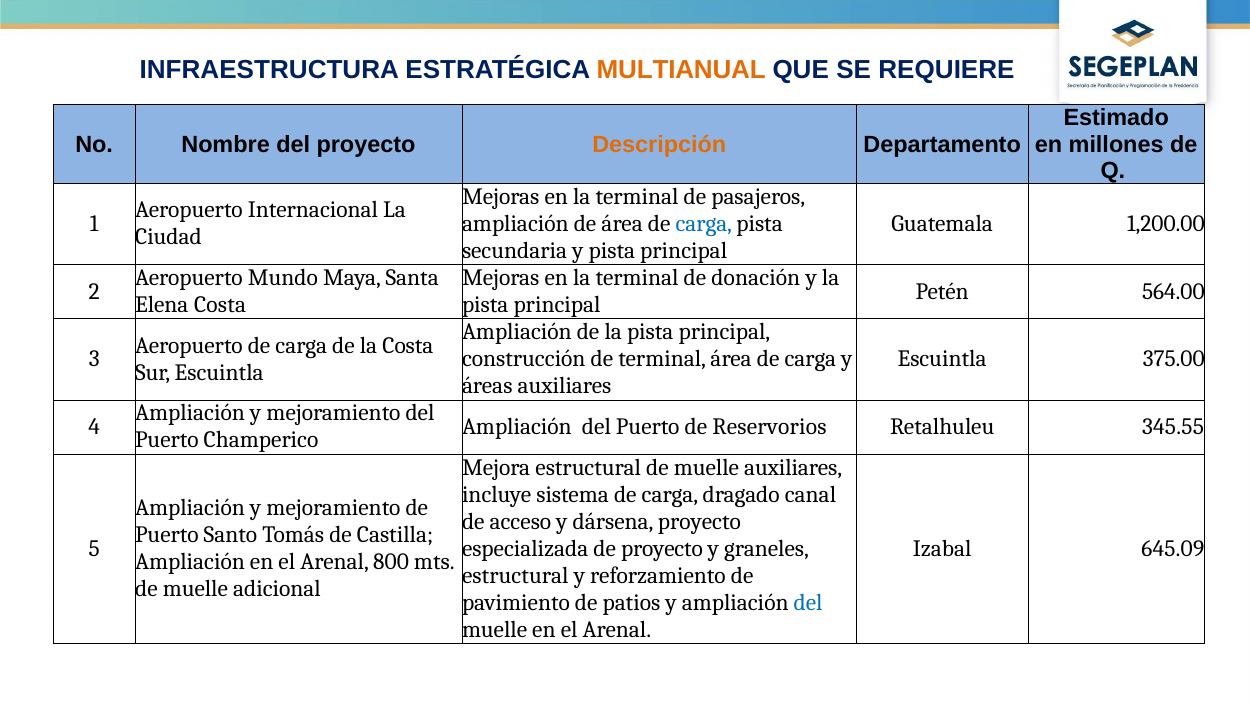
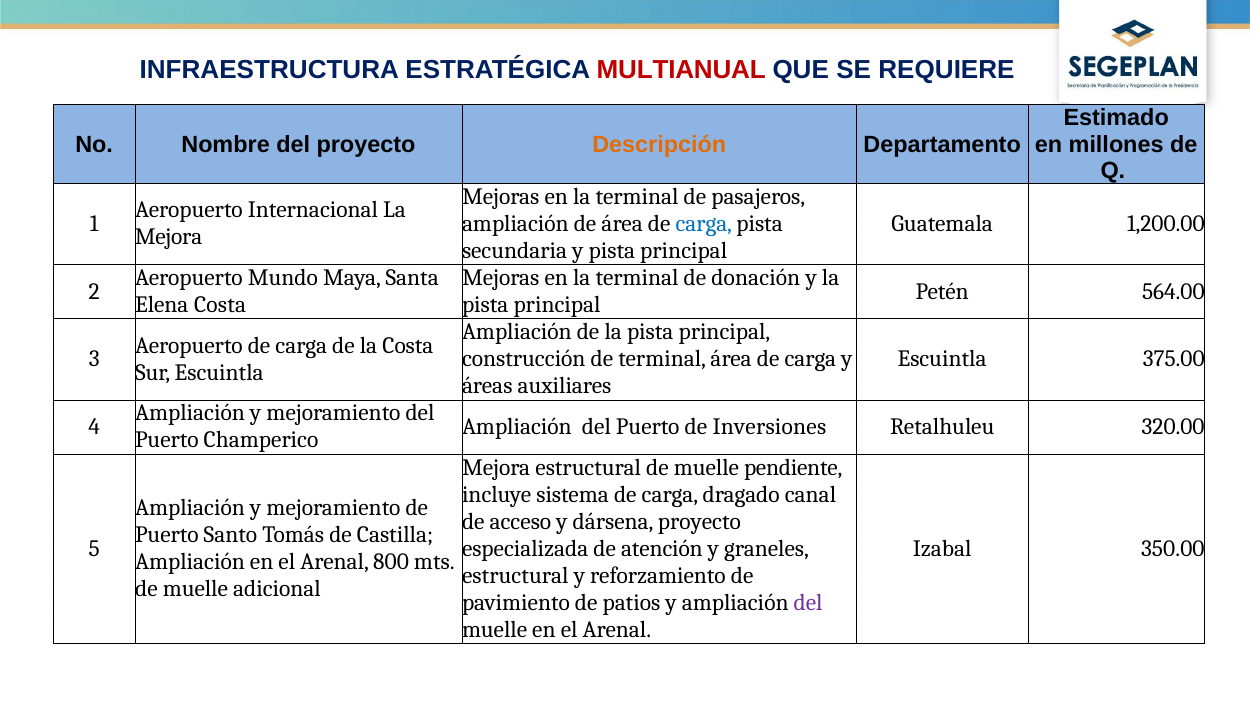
MULTIANUAL colour: orange -> red
Ciudad at (168, 237): Ciudad -> Mejora
Reservorios: Reservorios -> Inversiones
345.55: 345.55 -> 320.00
muelle auxiliares: auxiliares -> pendiente
de proyecto: proyecto -> atención
645.09: 645.09 -> 350.00
del at (808, 603) colour: blue -> purple
